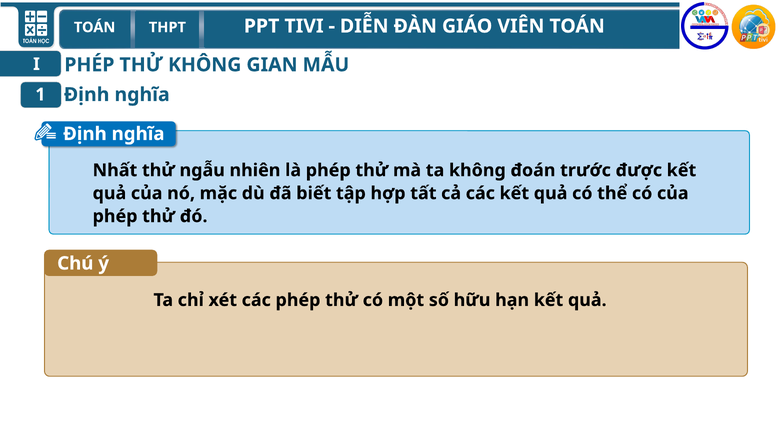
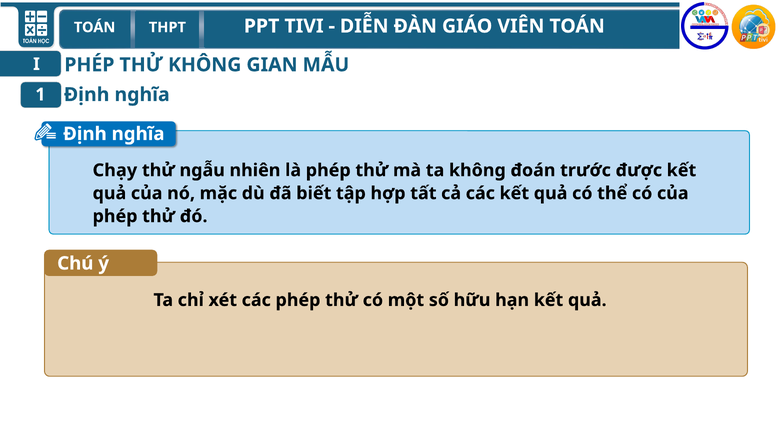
Nhất: Nhất -> Chạy
